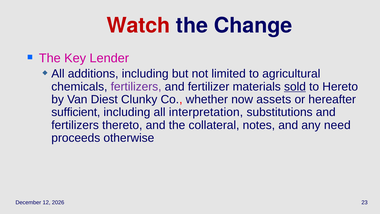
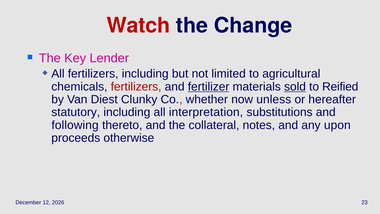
All additions: additions -> fertilizers
fertilizers at (136, 87) colour: purple -> red
fertilizer underline: none -> present
Hereto: Hereto -> Reified
assets: assets -> unless
sufficient: sufficient -> statutory
fertilizers at (75, 125): fertilizers -> following
need: need -> upon
